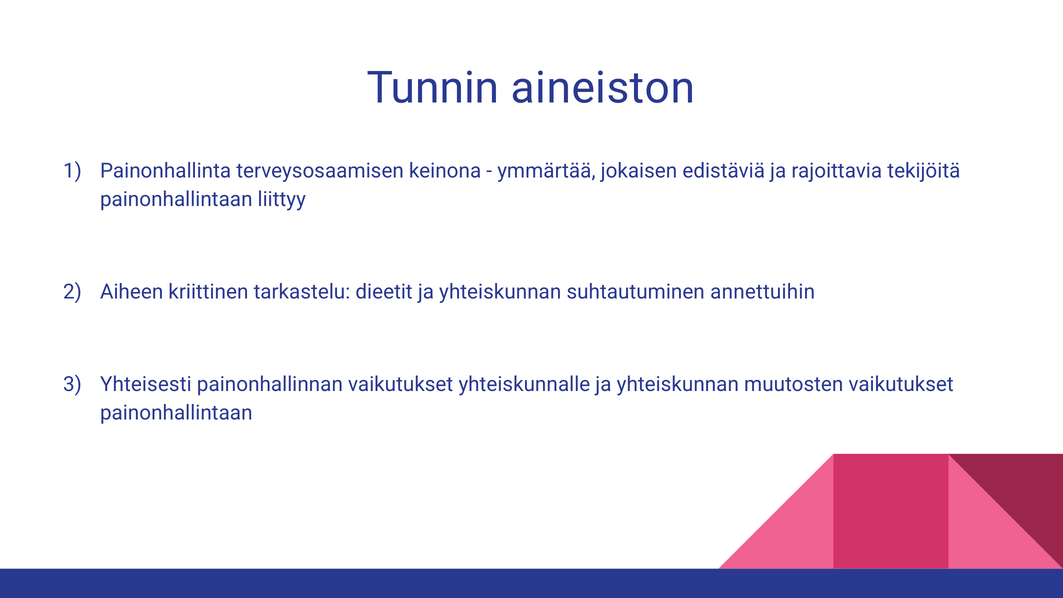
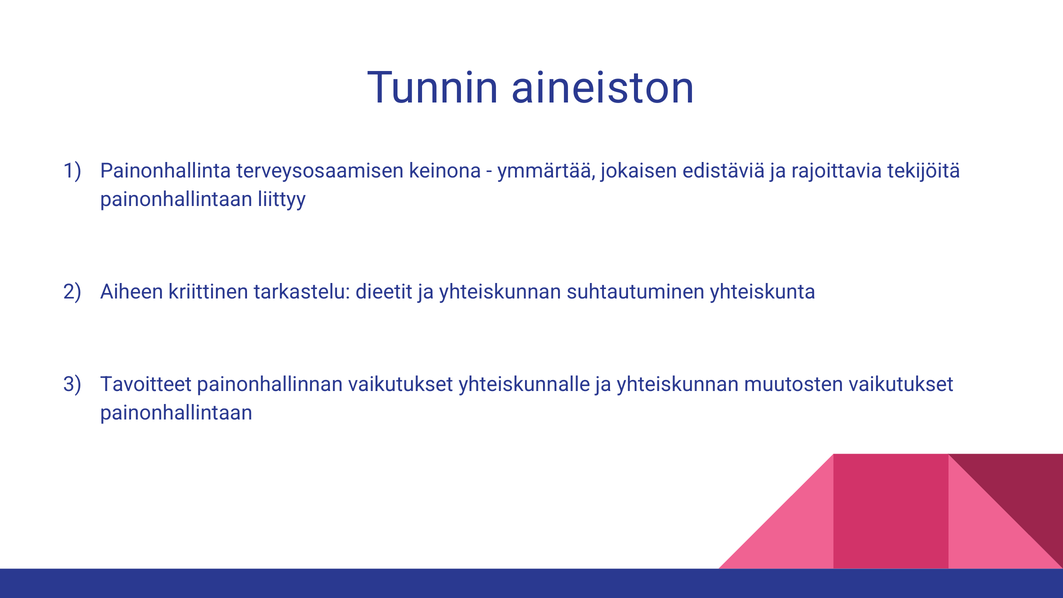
annettuihin: annettuihin -> yhteiskunta
Yhteisesti: Yhteisesti -> Tavoitteet
